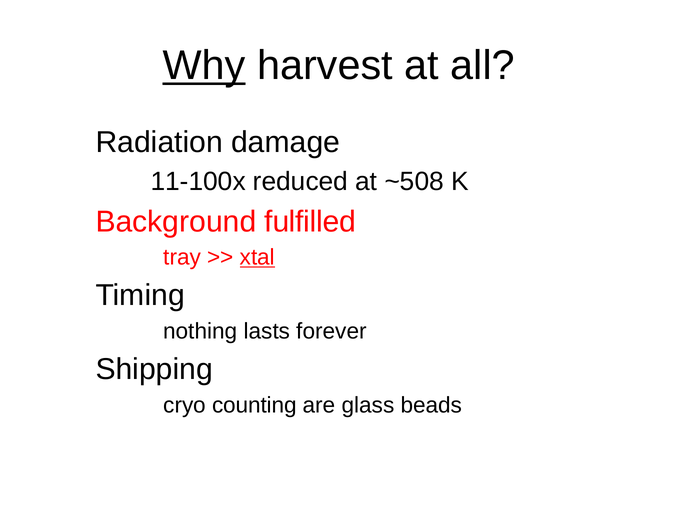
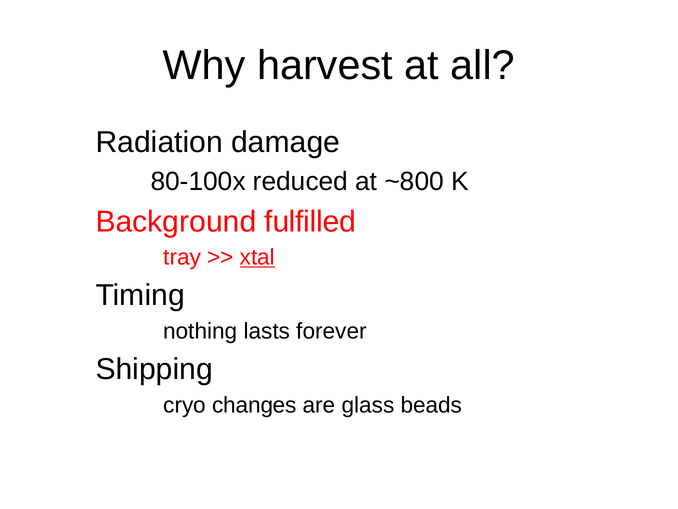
Why underline: present -> none
11-100x: 11-100x -> 80-100x
~508: ~508 -> ~800
counting: counting -> changes
